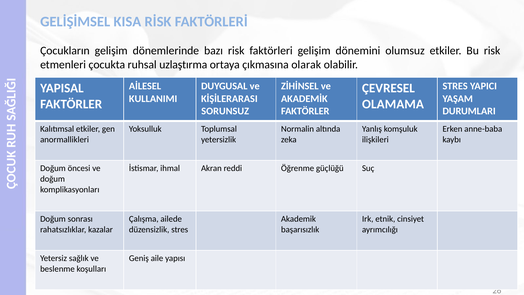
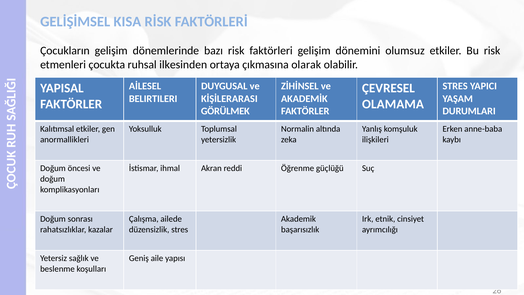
uzlaştırma: uzlaştırma -> ilkesinden
KULLANIMI: KULLANIMI -> BELIRTILERI
SORUNSUZ: SORUNSUZ -> GÖRÜLMEK
